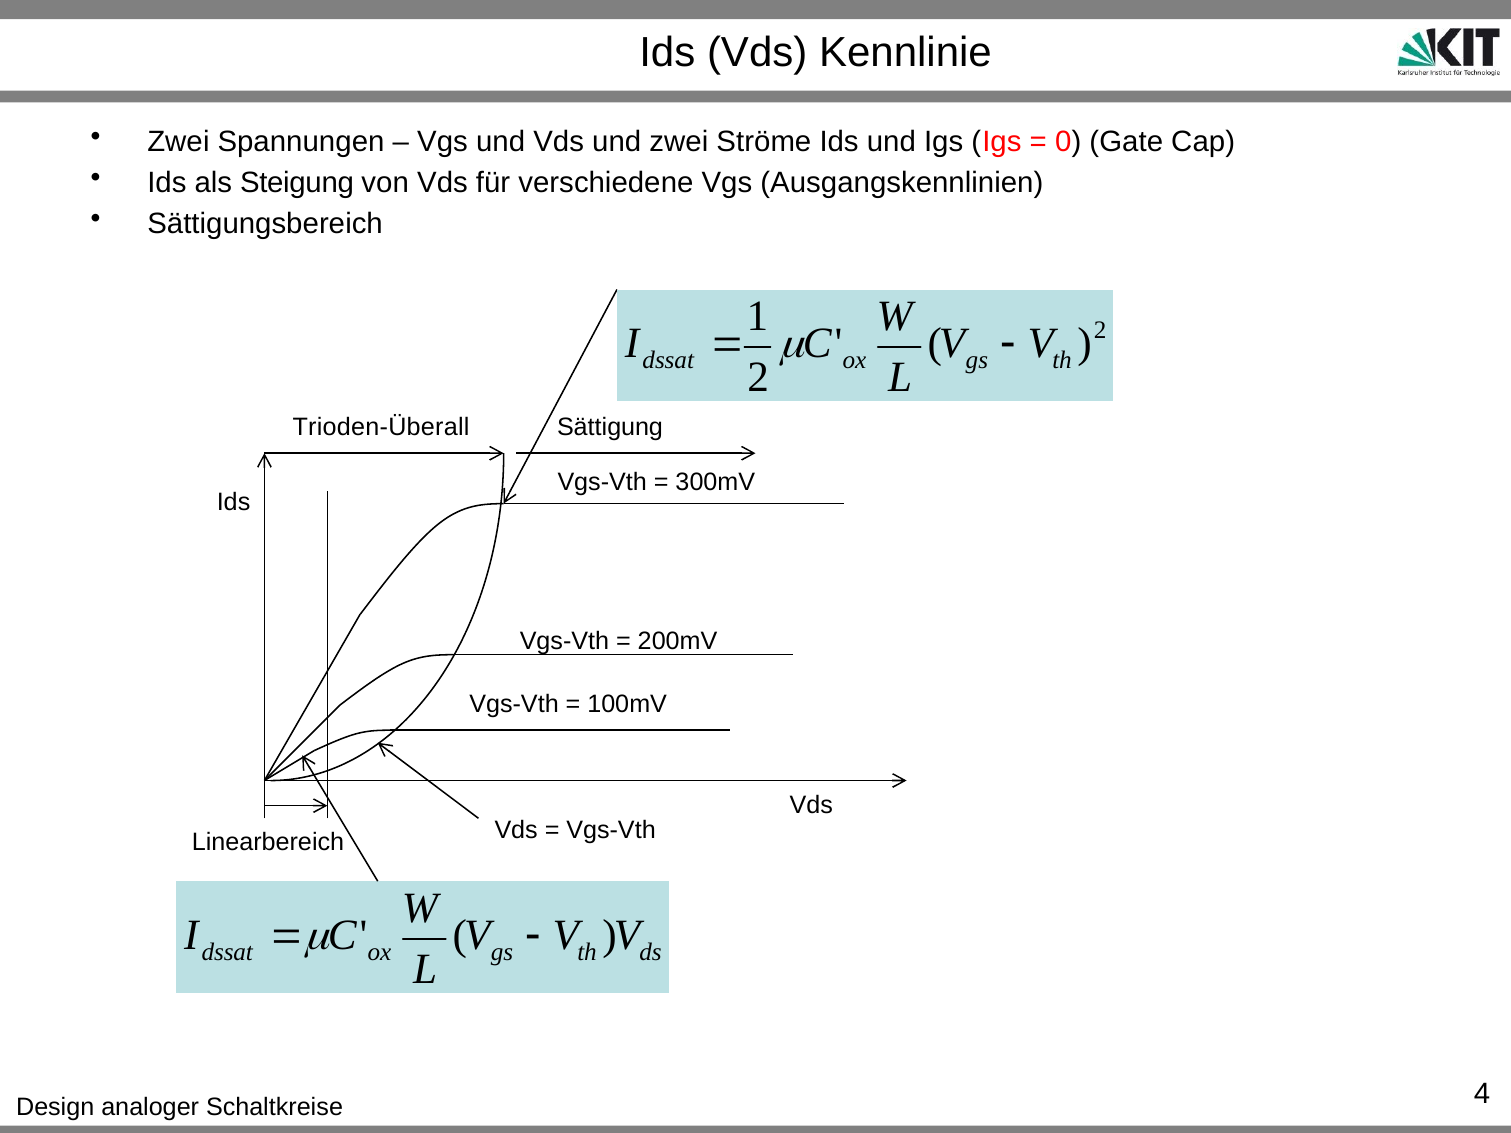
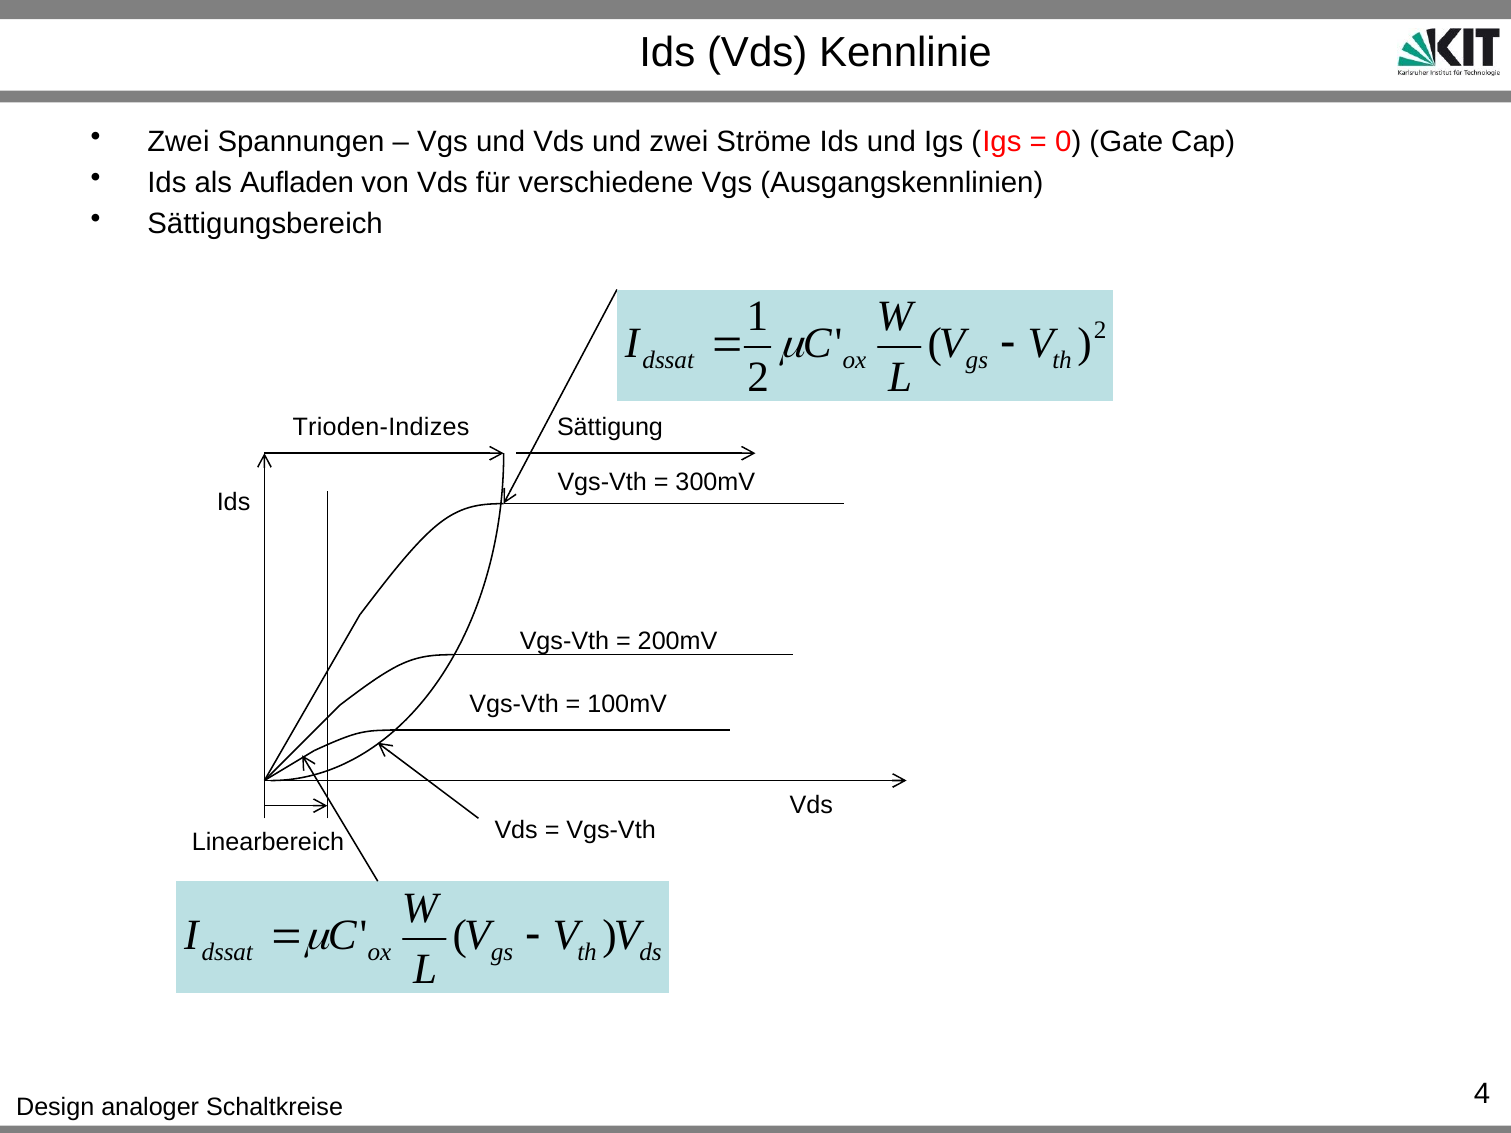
Steigung: Steigung -> Aufladen
Trioden-Überall: Trioden-Überall -> Trioden-Indizes
